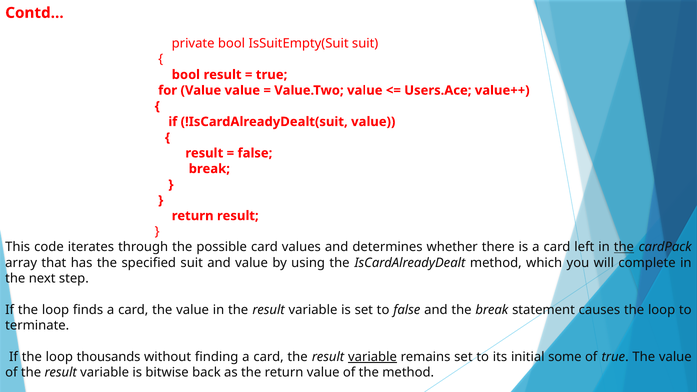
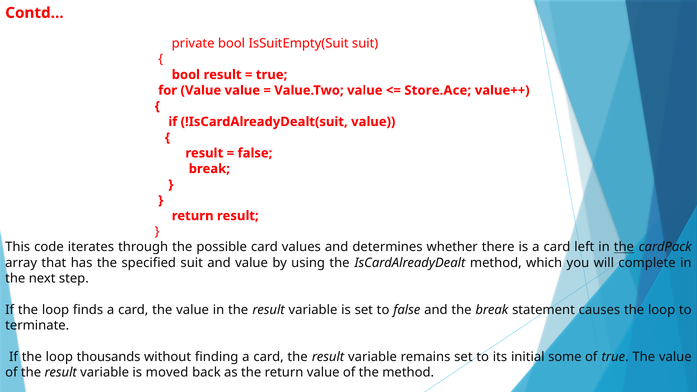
Users.Ace: Users.Ace -> Store.Ace
variable at (372, 357) underline: present -> none
bitwise: bitwise -> moved
